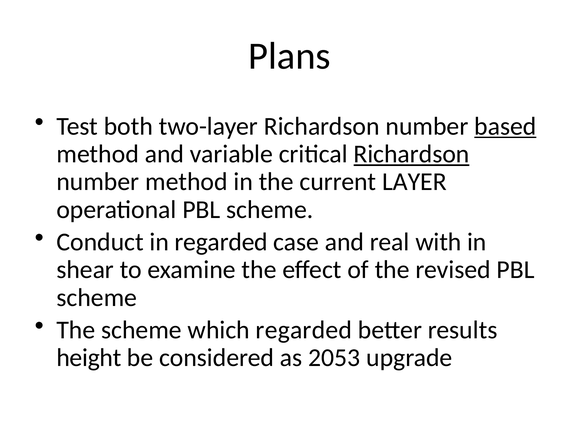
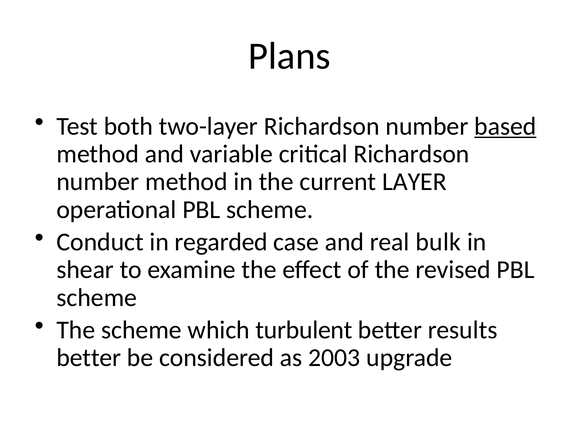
Richardson at (411, 154) underline: present -> none
with: with -> bulk
which regarded: regarded -> turbulent
height at (89, 358): height -> better
2053: 2053 -> 2003
